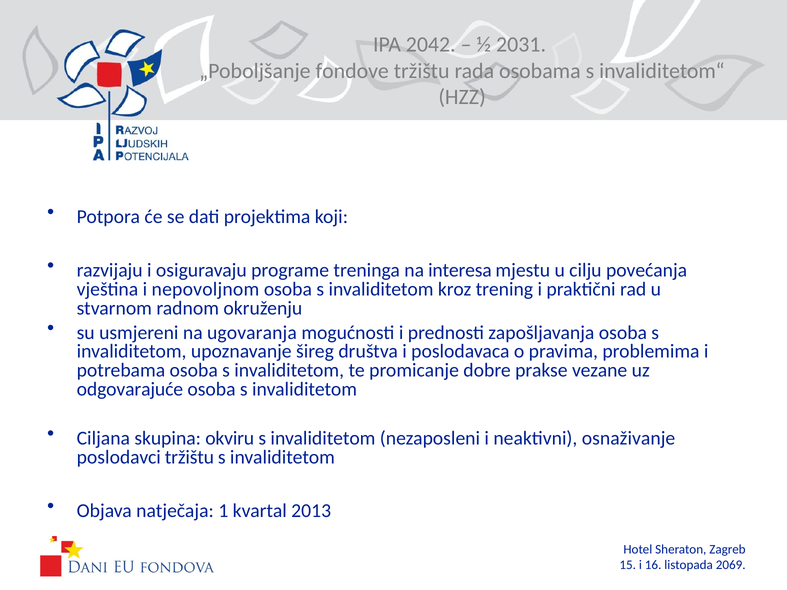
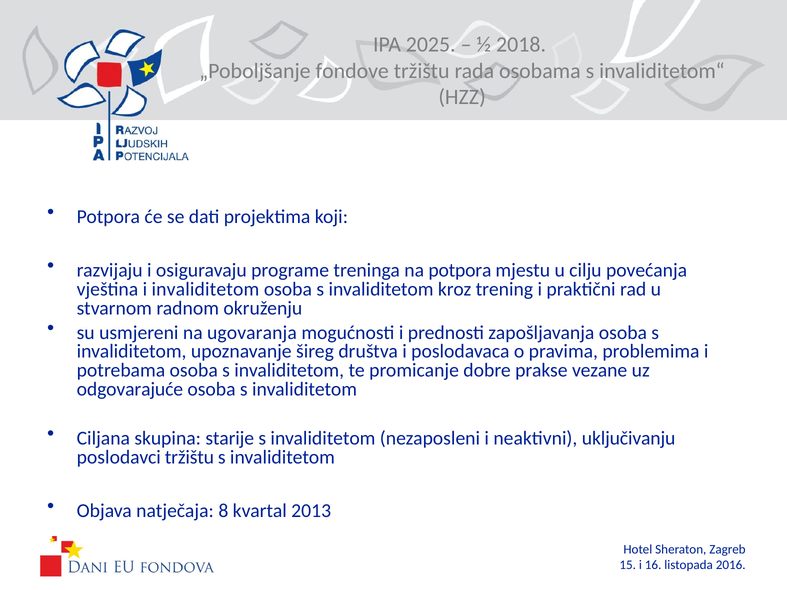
2042: 2042 -> 2025
2031: 2031 -> 2018
na interesa: interesa -> potpora
i nepovoljnom: nepovoljnom -> invaliditetom
okviru: okviru -> starije
osnaživanje: osnaživanje -> uključivanju
1: 1 -> 8
2069: 2069 -> 2016
